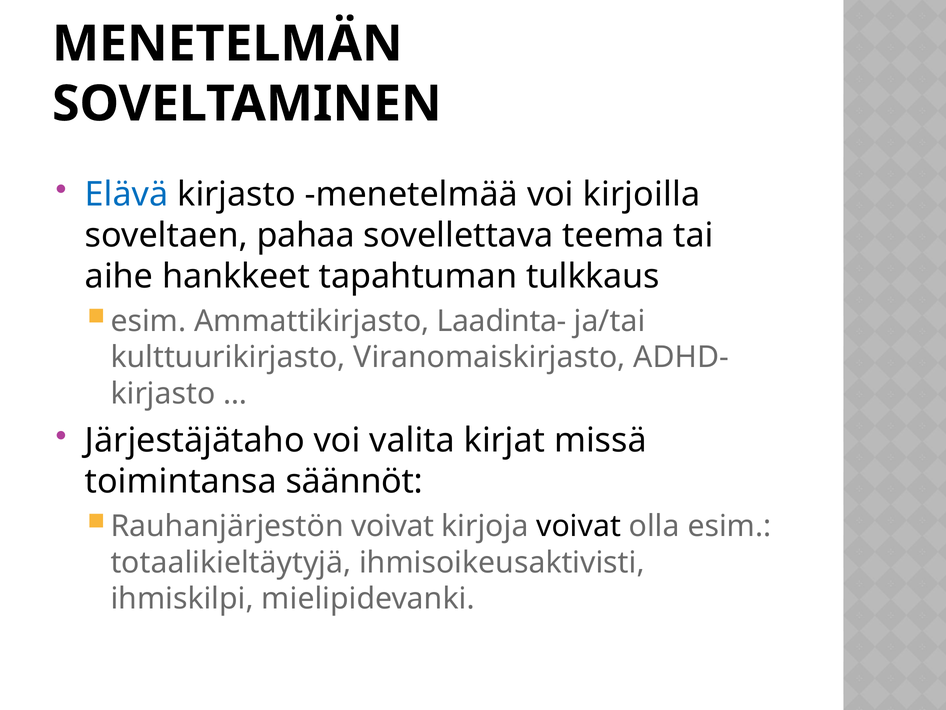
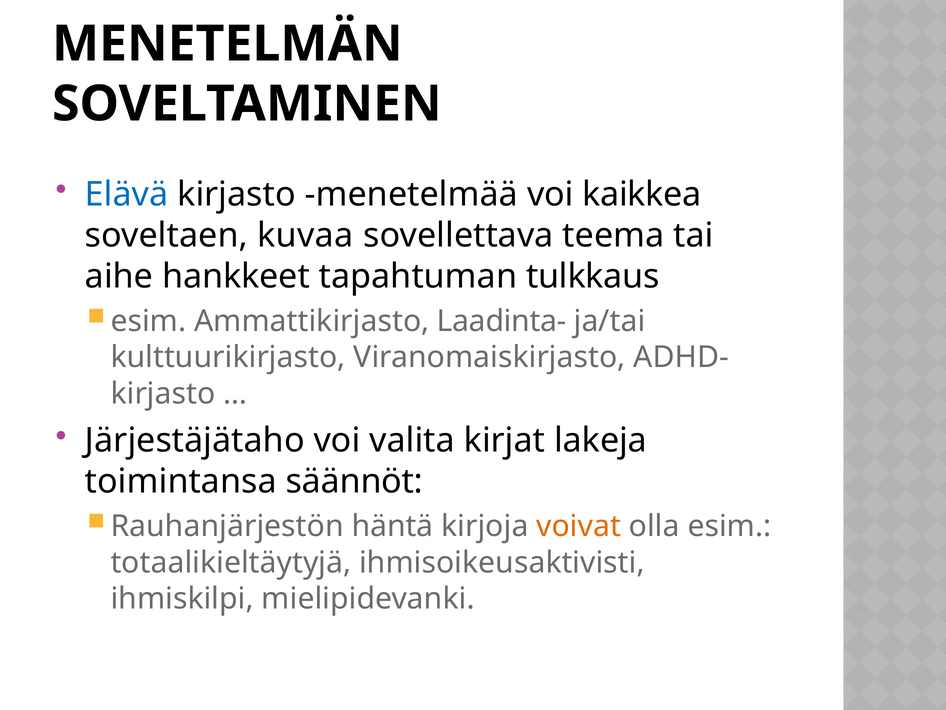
kirjoilla: kirjoilla -> kaikkea
pahaa: pahaa -> kuvaa
missä: missä -> lakeja
Rauhanjärjestön voivat: voivat -> häntä
voivat at (579, 526) colour: black -> orange
